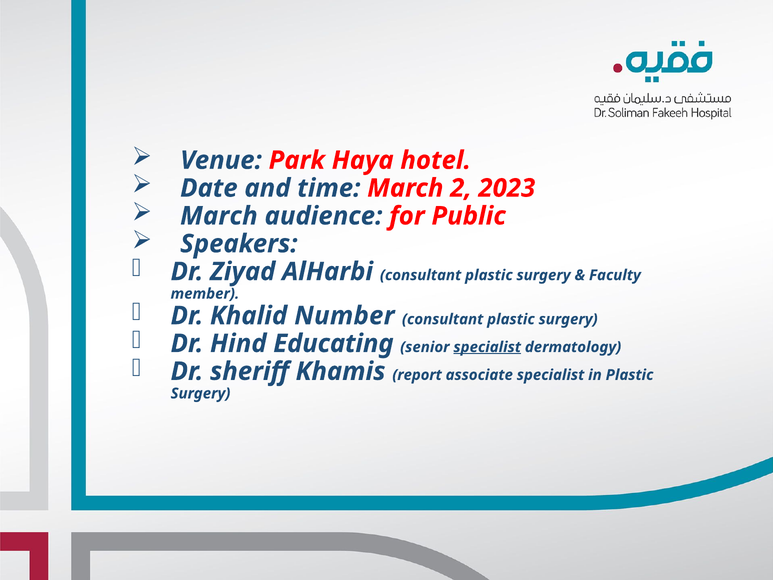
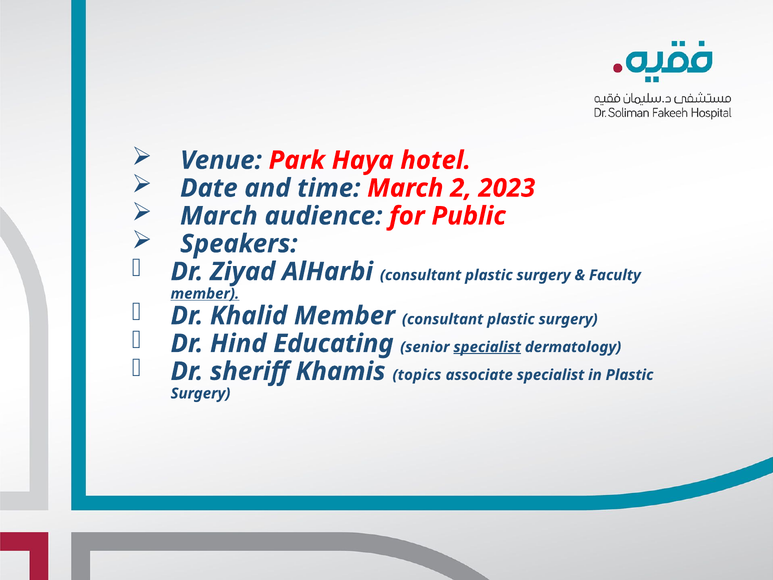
member at (205, 294) underline: none -> present
Khalid Number: Number -> Member
report: report -> topics
